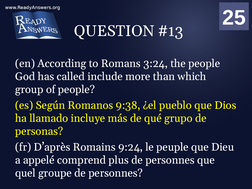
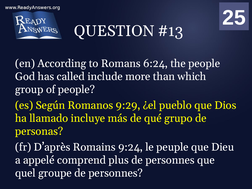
3:24: 3:24 -> 6:24
9:38: 9:38 -> 9:29
